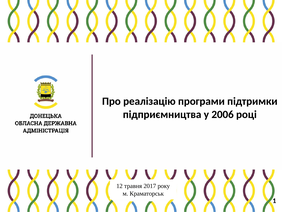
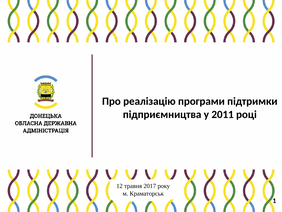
2006: 2006 -> 2011
